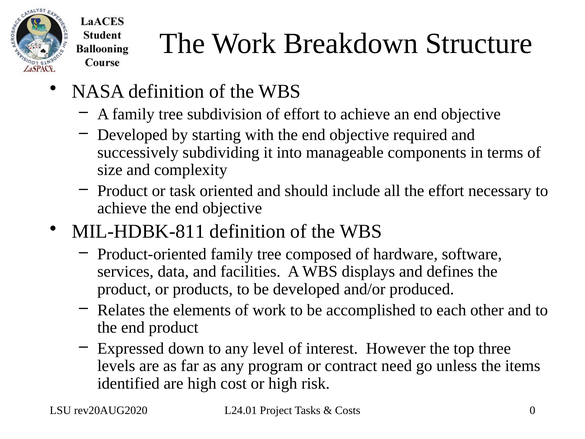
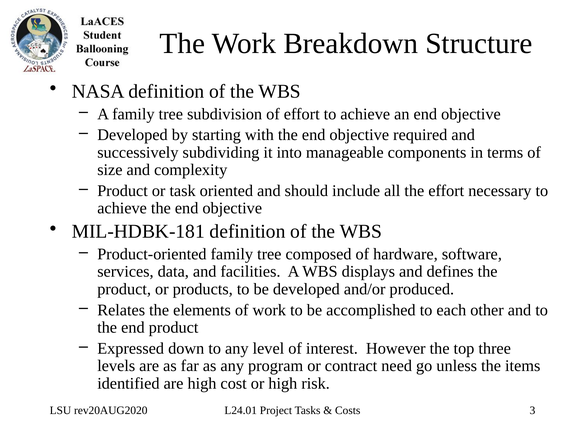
MIL-HDBK-811: MIL-HDBK-811 -> MIL-HDBK-181
0: 0 -> 3
